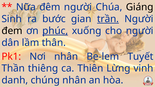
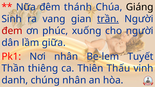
đêm người: người -> thánh
bước: bước -> vang
đem colour: black -> red
phúc underline: present -> none
thân: thân -> giữa
Lừng: Lừng -> Thấu
